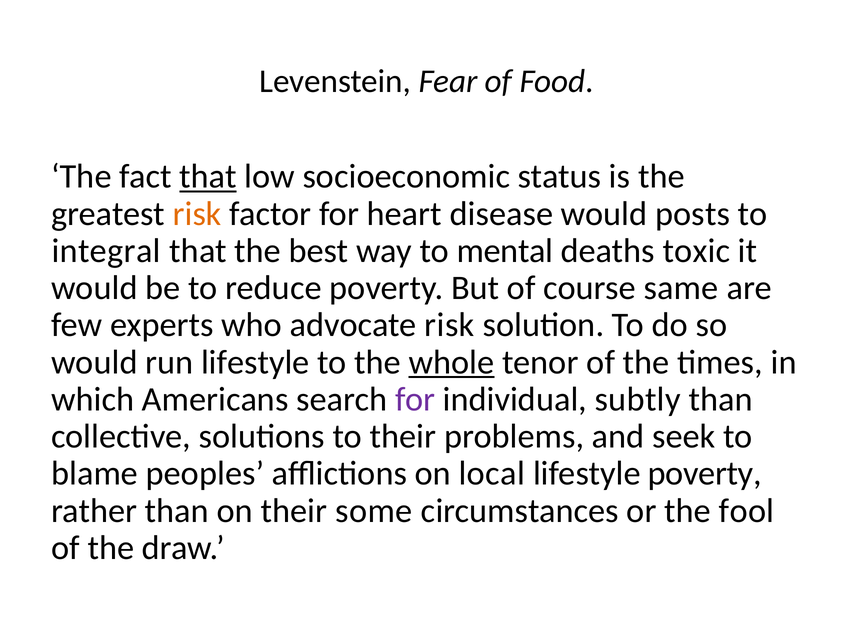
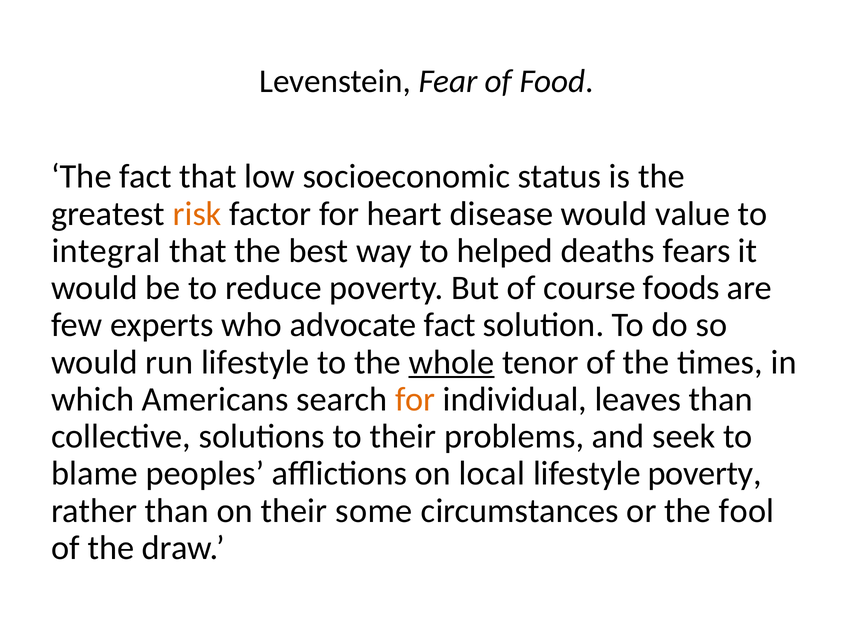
that at (208, 177) underline: present -> none
posts: posts -> value
mental: mental -> helped
toxic: toxic -> fears
same: same -> foods
advocate risk: risk -> fact
for at (415, 399) colour: purple -> orange
subtly: subtly -> leaves
